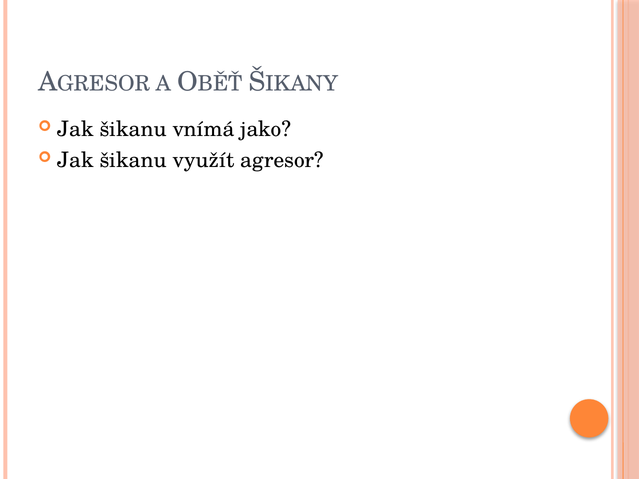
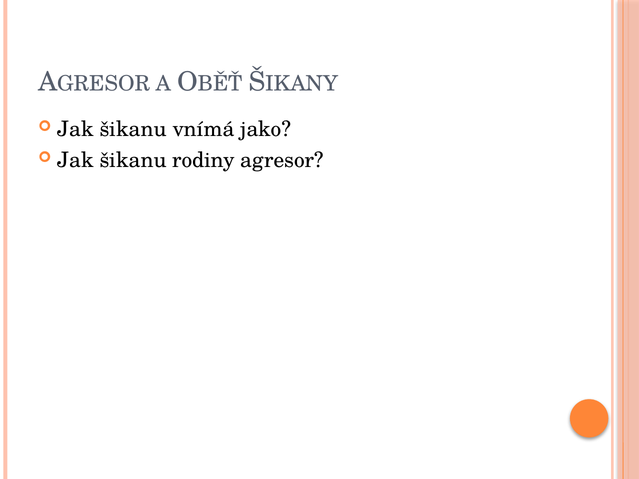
využít: využít -> rodiny
